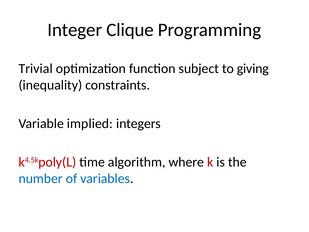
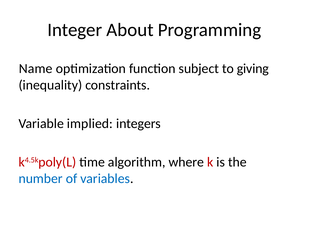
Clique: Clique -> About
Trivial: Trivial -> Name
